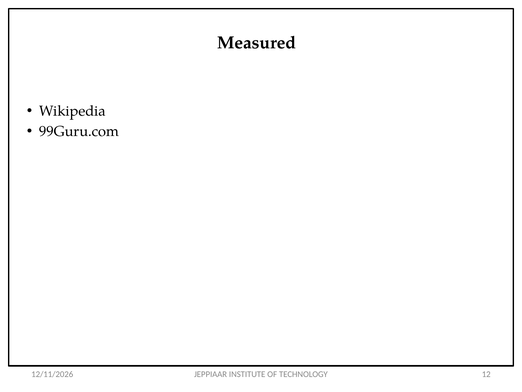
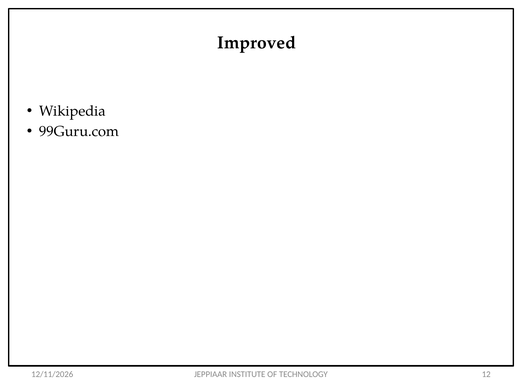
Measured: Measured -> Improved
